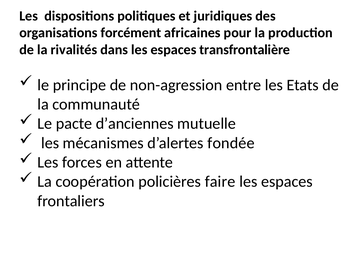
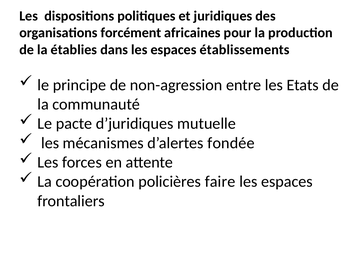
rivalités: rivalités -> établies
transfrontalière: transfrontalière -> établissements
d’anciennes: d’anciennes -> d’juridiques
